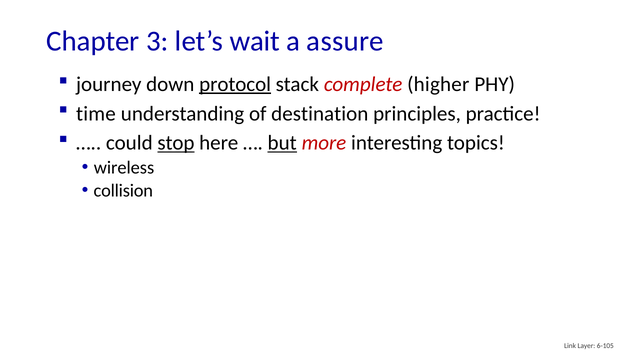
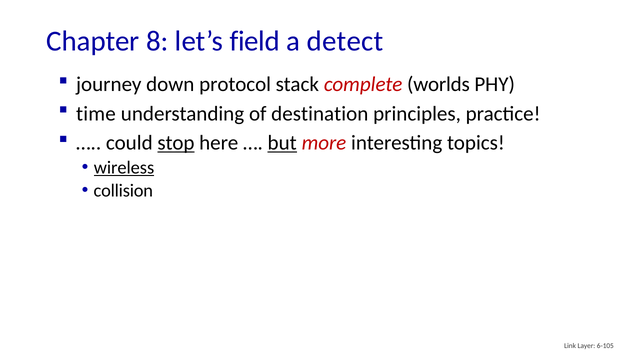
3: 3 -> 8
wait: wait -> field
assure: assure -> detect
protocol underline: present -> none
higher: higher -> worlds
wireless underline: none -> present
